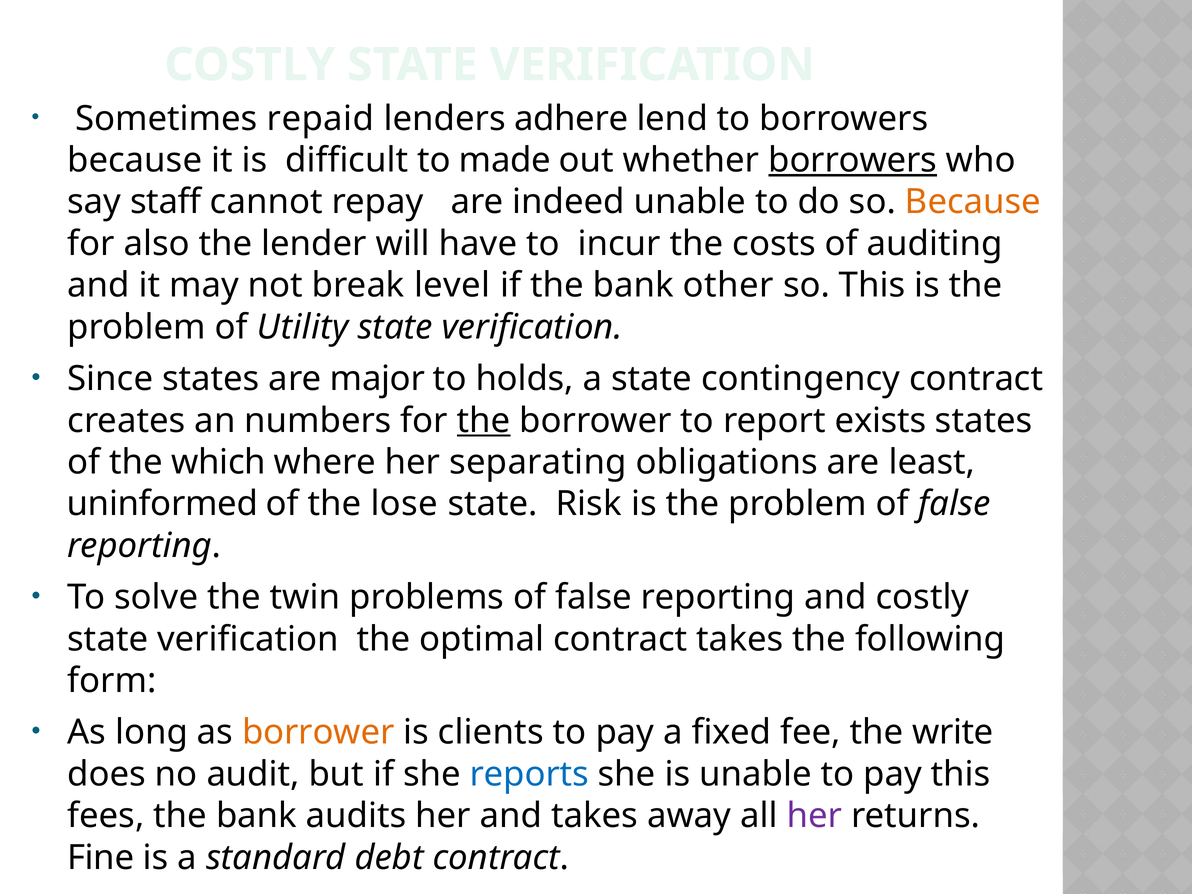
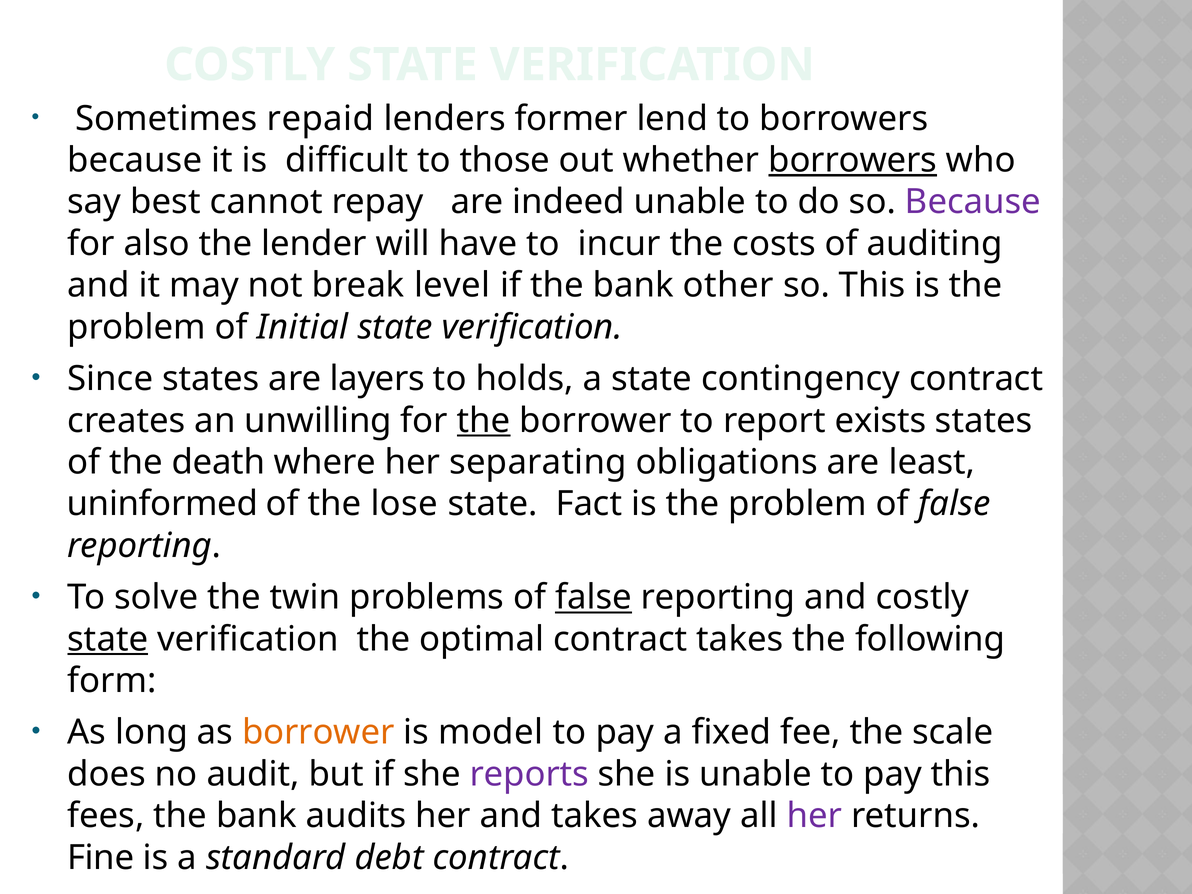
adhere: adhere -> former
made: made -> those
staff: staff -> best
Because at (973, 202) colour: orange -> purple
Utility: Utility -> Initial
major: major -> layers
numbers: numbers -> unwilling
which: which -> death
Risk: Risk -> Fact
false at (594, 597) underline: none -> present
state at (108, 639) underline: none -> present
clients: clients -> model
write: write -> scale
reports colour: blue -> purple
